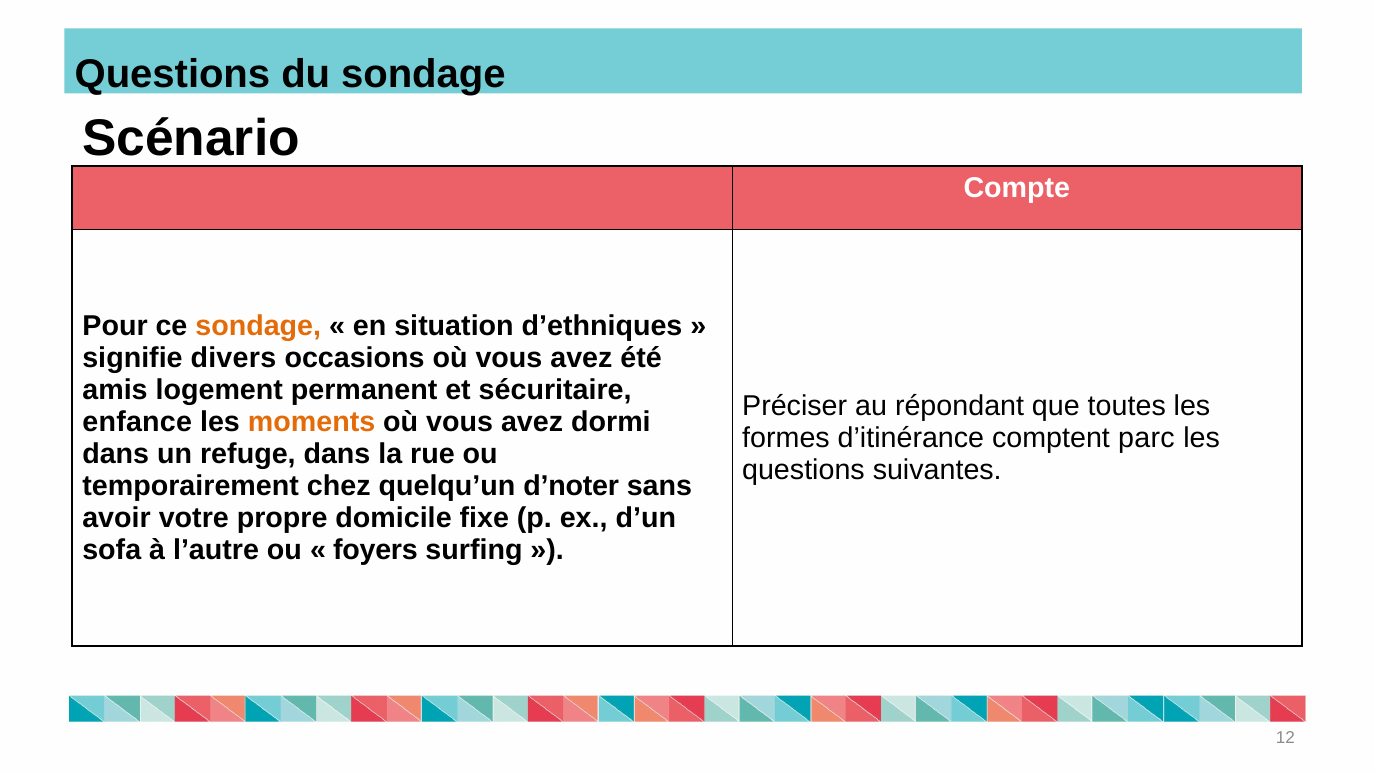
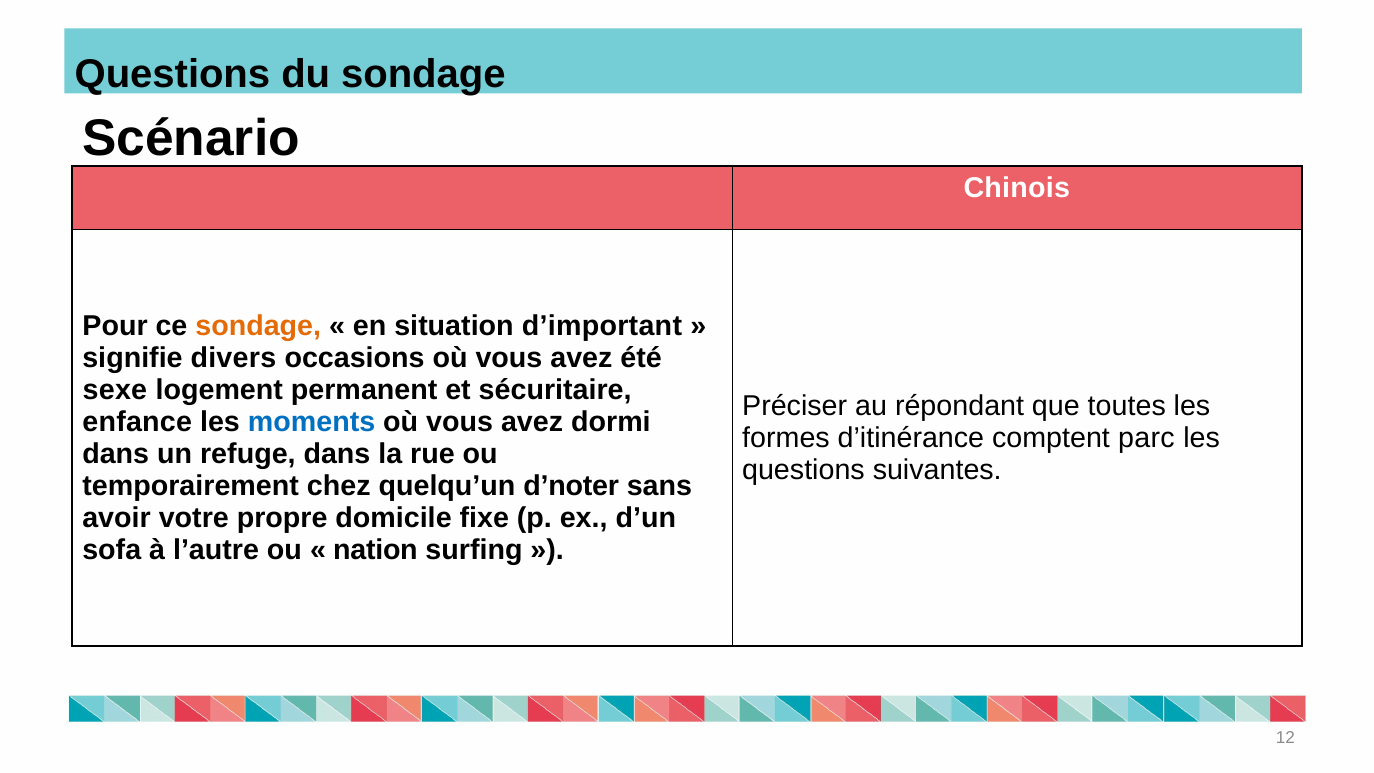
Compte: Compte -> Chinois
d’ethniques: d’ethniques -> d’important
amis: amis -> sexe
moments colour: orange -> blue
foyers: foyers -> nation
